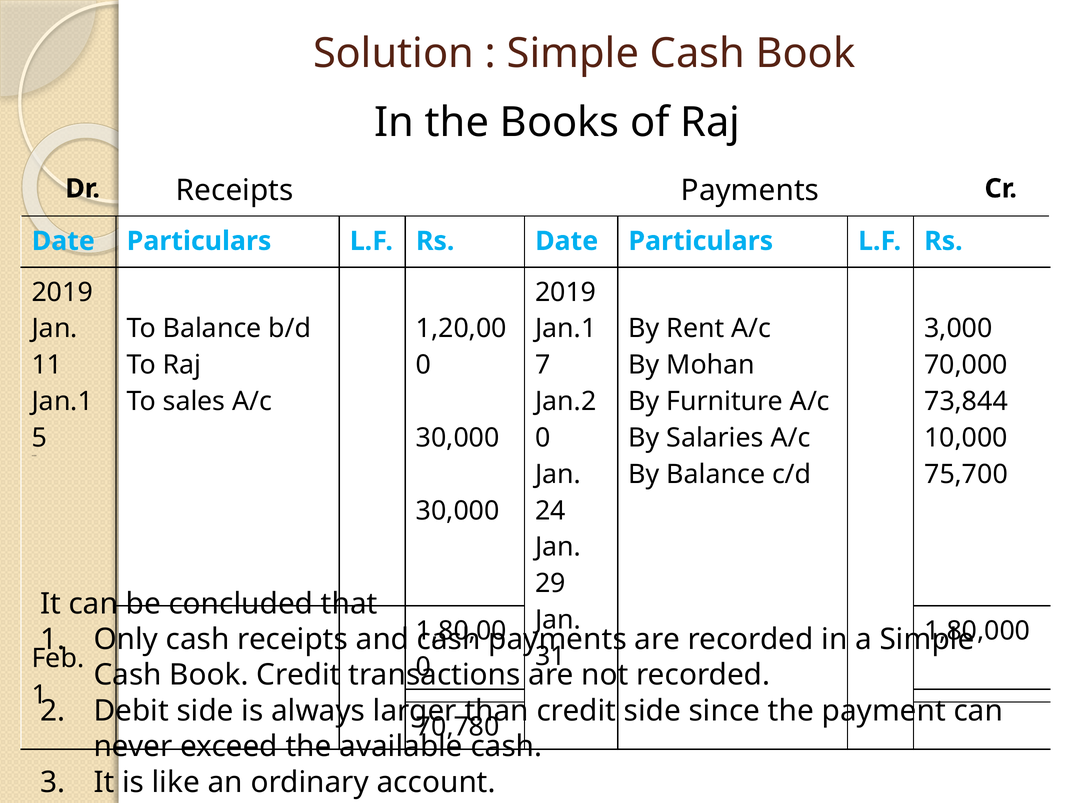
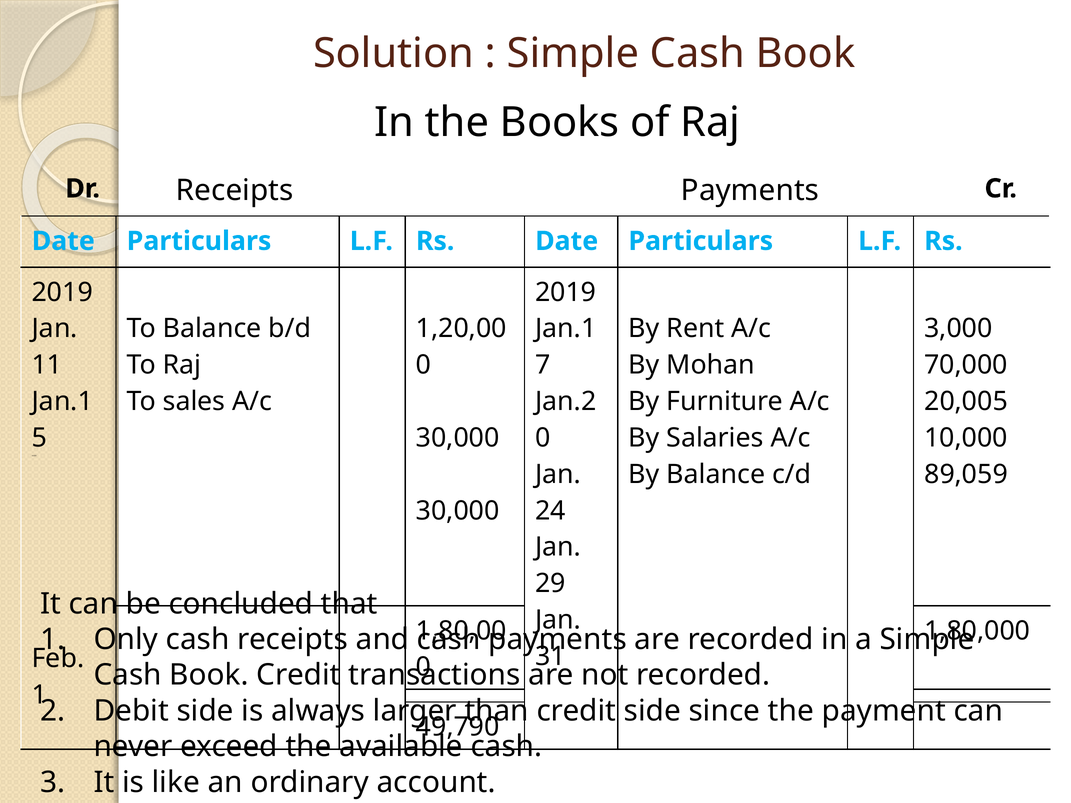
73,844: 73,844 -> 20,005
75,700: 75,700 -> 89,059
70,780: 70,780 -> 49,790
